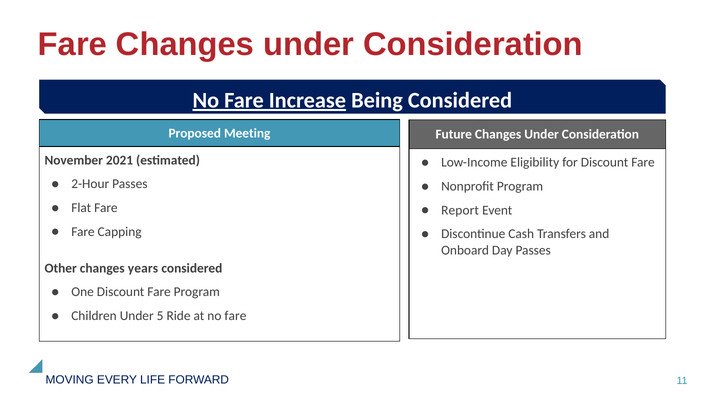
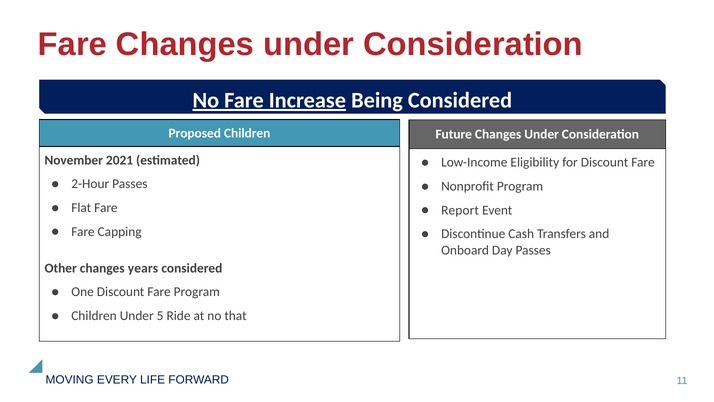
Proposed Meeting: Meeting -> Children
at no fare: fare -> that
